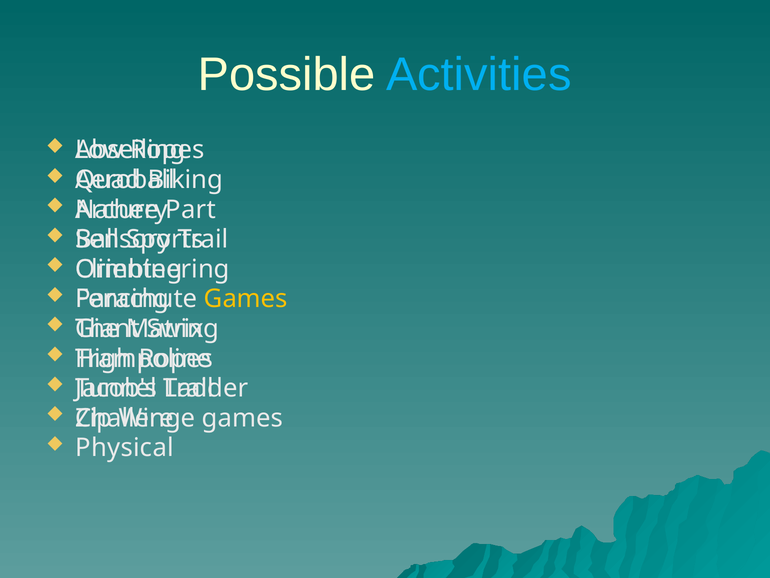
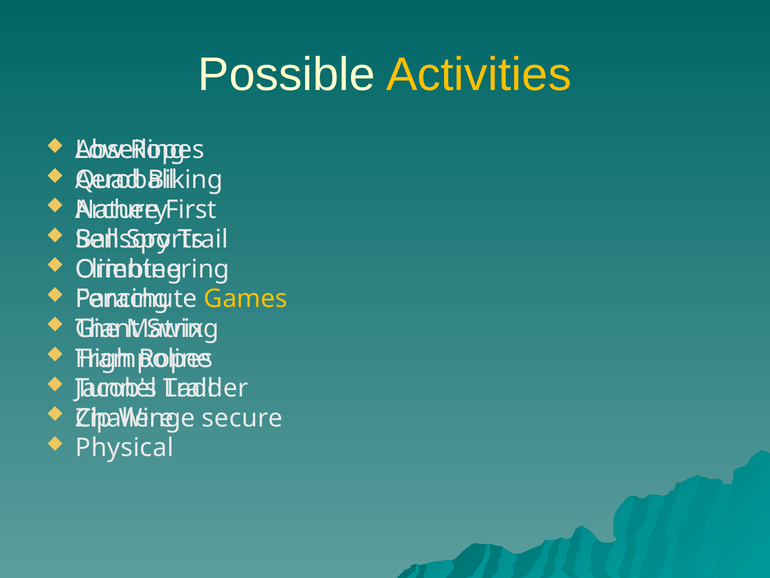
Activities colour: light blue -> yellow
Part: Part -> First
games at (243, 418): games -> secure
